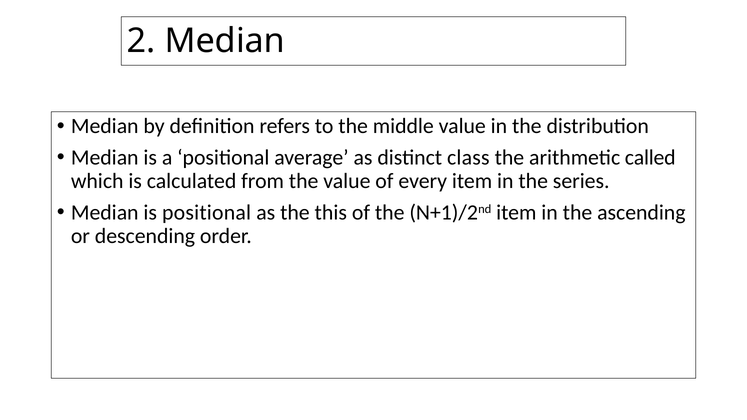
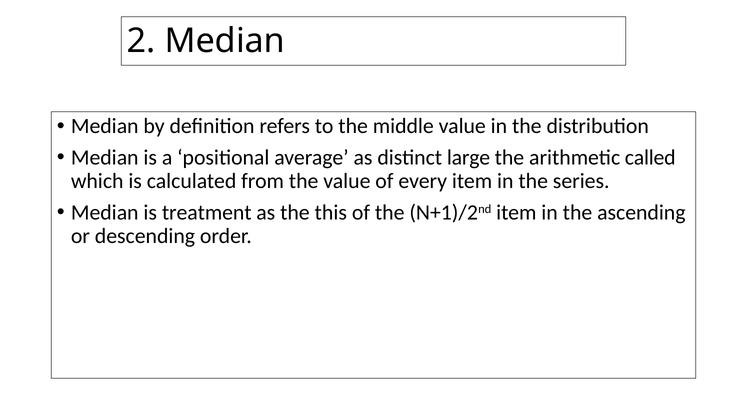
class: class -> large
is positional: positional -> treatment
